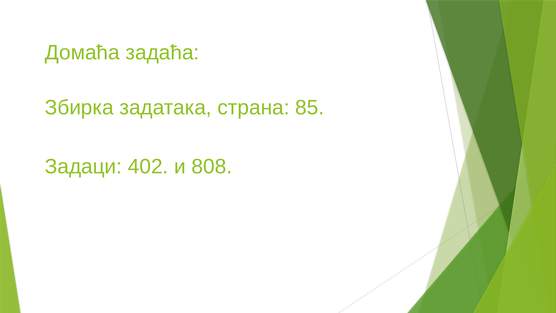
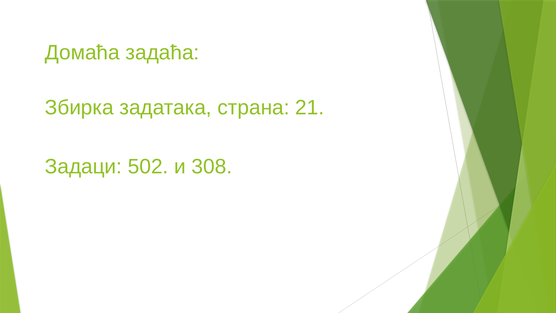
85: 85 -> 21
402: 402 -> 502
808: 808 -> 308
